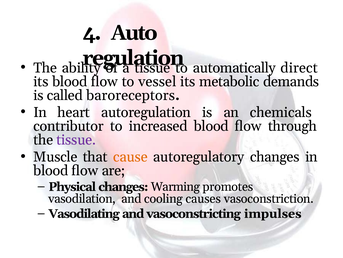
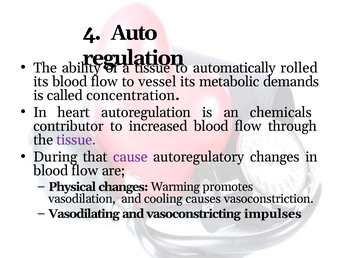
direct: direct -> rolled
baroreceptors: baroreceptors -> concentration
Muscle: Muscle -> During
cause colour: orange -> purple
